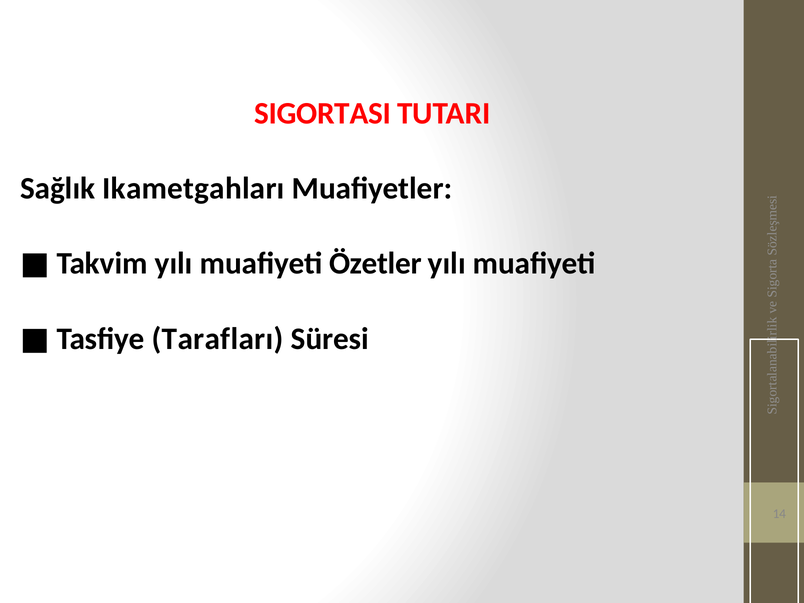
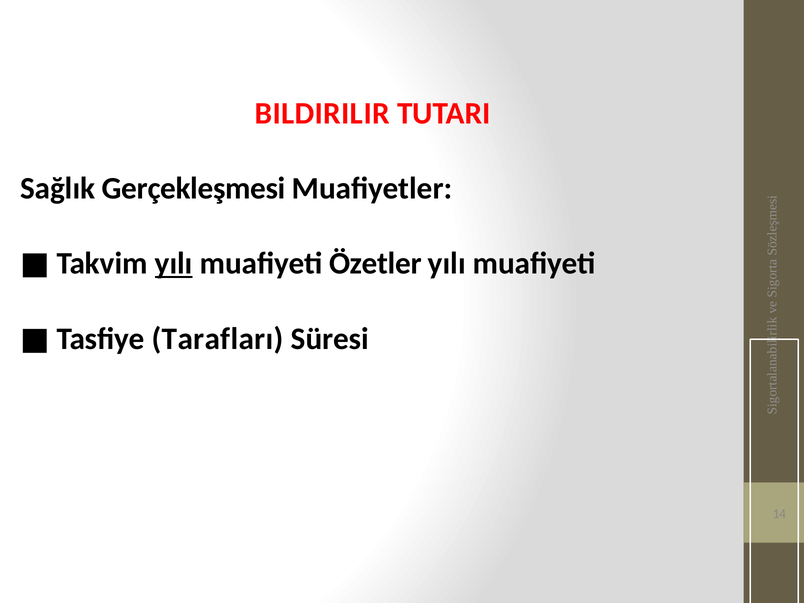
SIGORTASI: SIGORTASI -> BILDIRILIR
Ikametgahları: Ikametgahları -> Gerçekleşmesi
yılı at (174, 264) underline: none -> present
